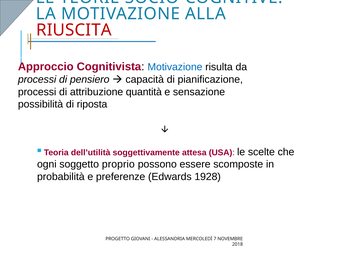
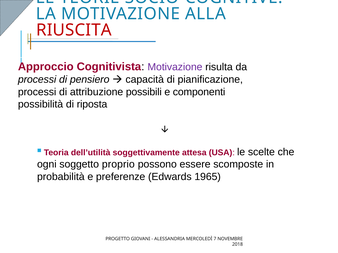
Motivazione at (175, 67) colour: blue -> purple
quantità: quantità -> possibili
sensazione: sensazione -> componenti
1928: 1928 -> 1965
